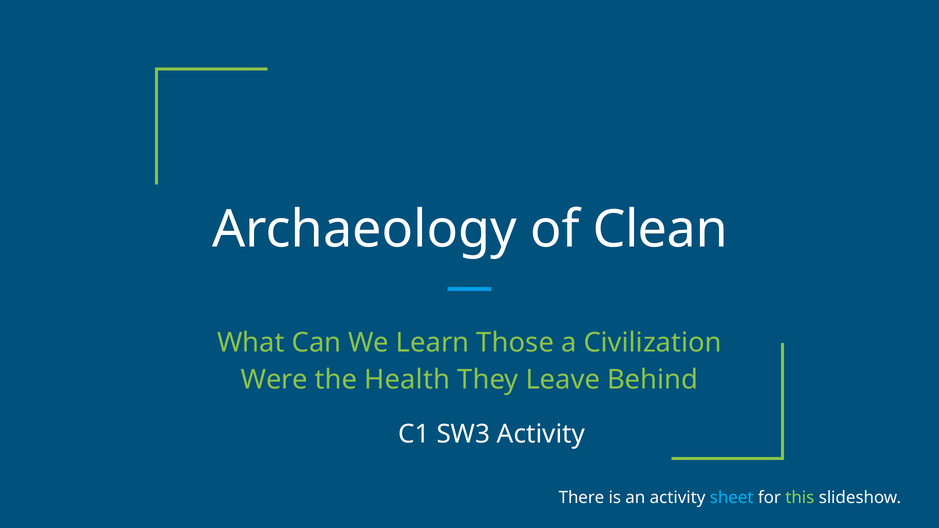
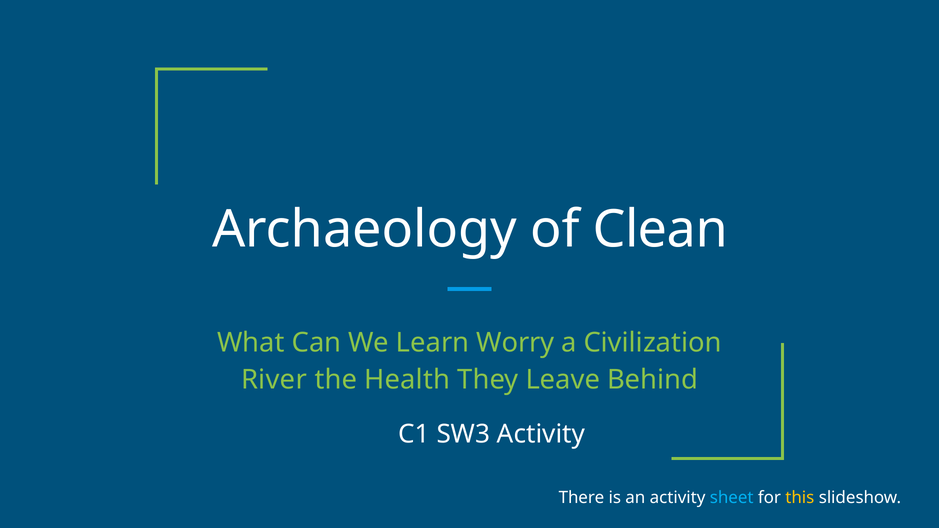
Those: Those -> Worry
Were: Were -> River
this colour: light green -> yellow
